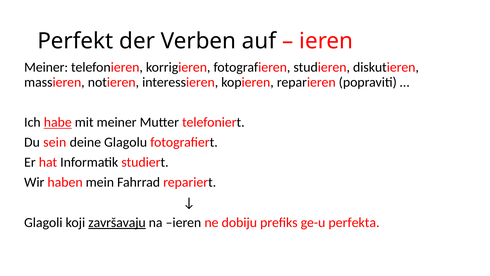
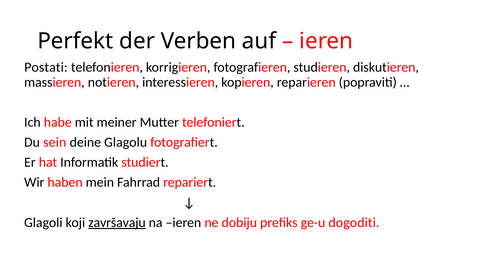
Meiner at (46, 67): Meiner -> Postati
habe underline: present -> none
perfekta: perfekta -> dogoditi
